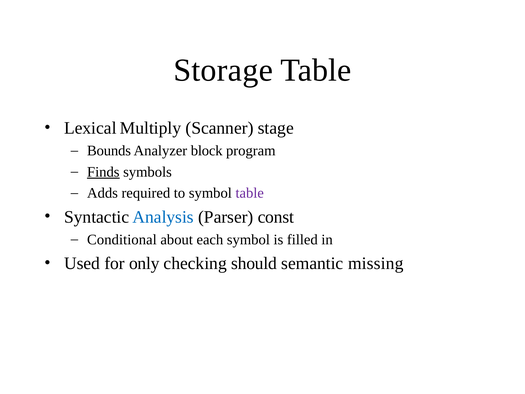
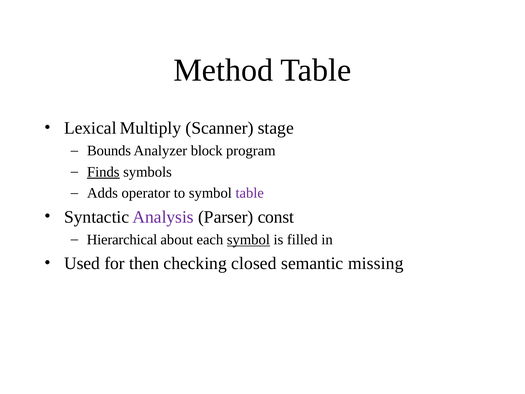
Storage: Storage -> Method
required: required -> operator
Analysis colour: blue -> purple
Conditional: Conditional -> Hierarchical
symbol at (248, 240) underline: none -> present
only: only -> then
should: should -> closed
